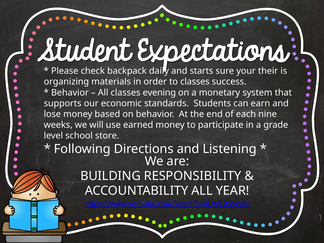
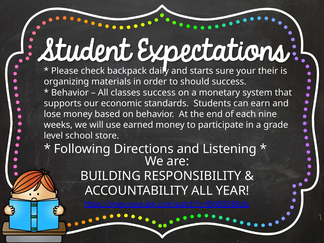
to classes: classes -> should
classes evening: evening -> success
